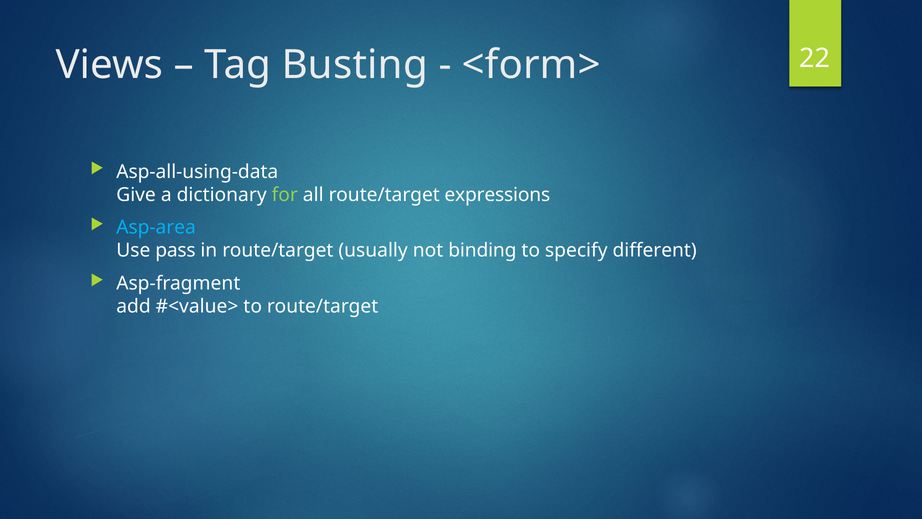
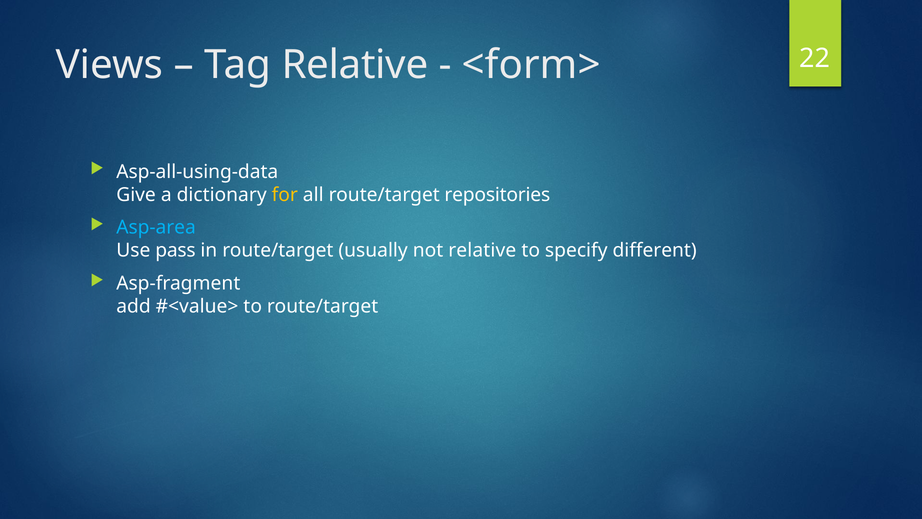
Tag Busting: Busting -> Relative
for colour: light green -> yellow
expressions: expressions -> repositories
not binding: binding -> relative
